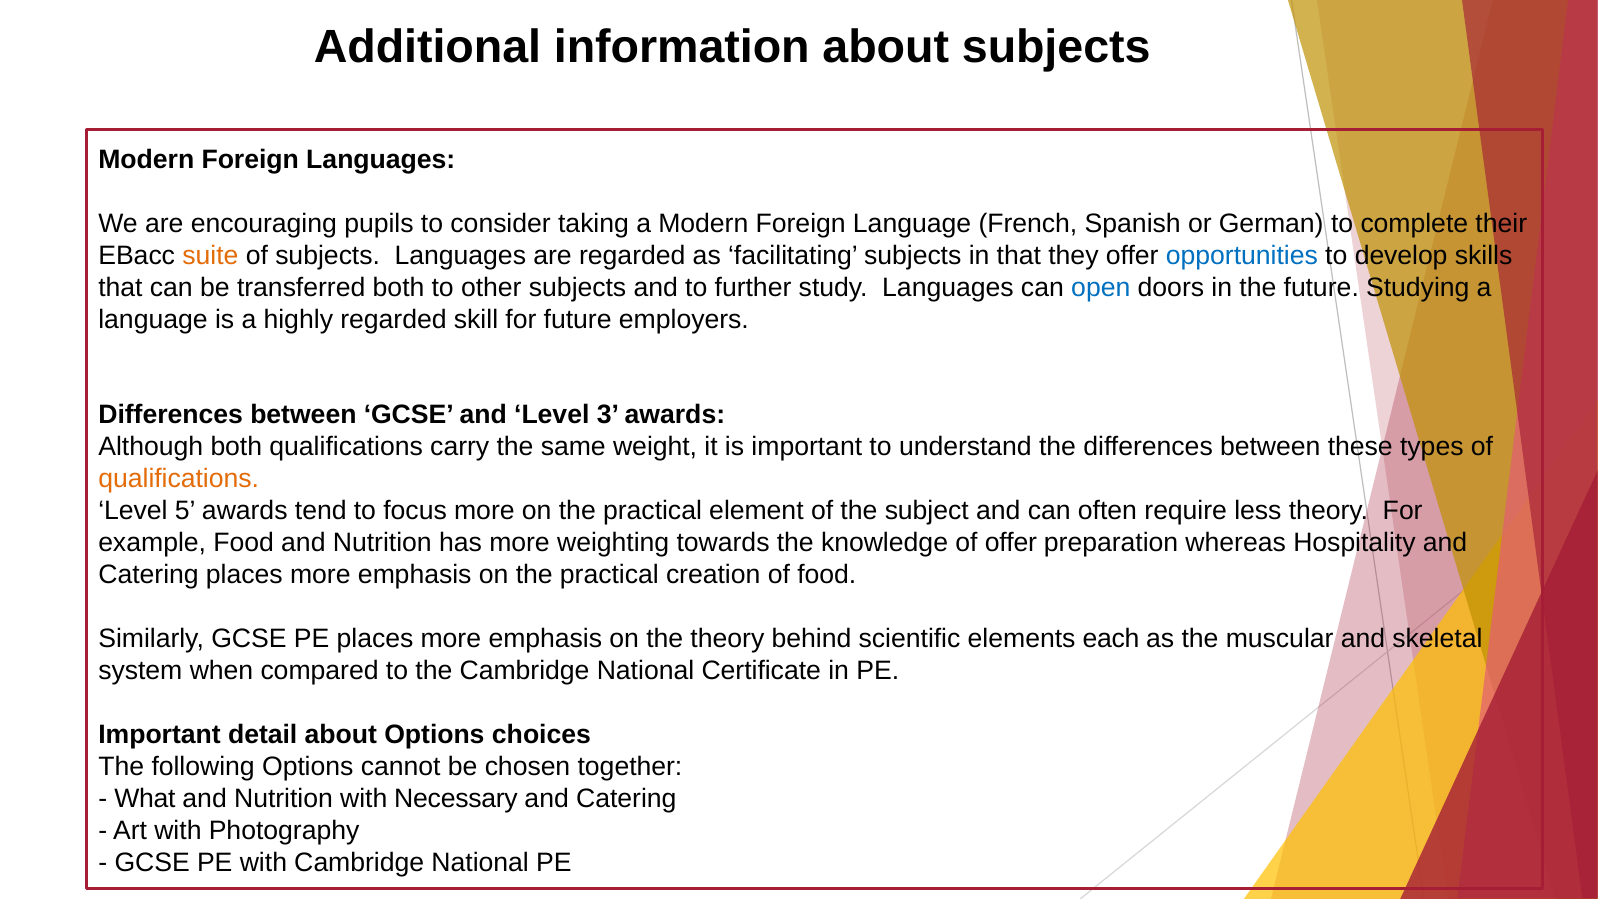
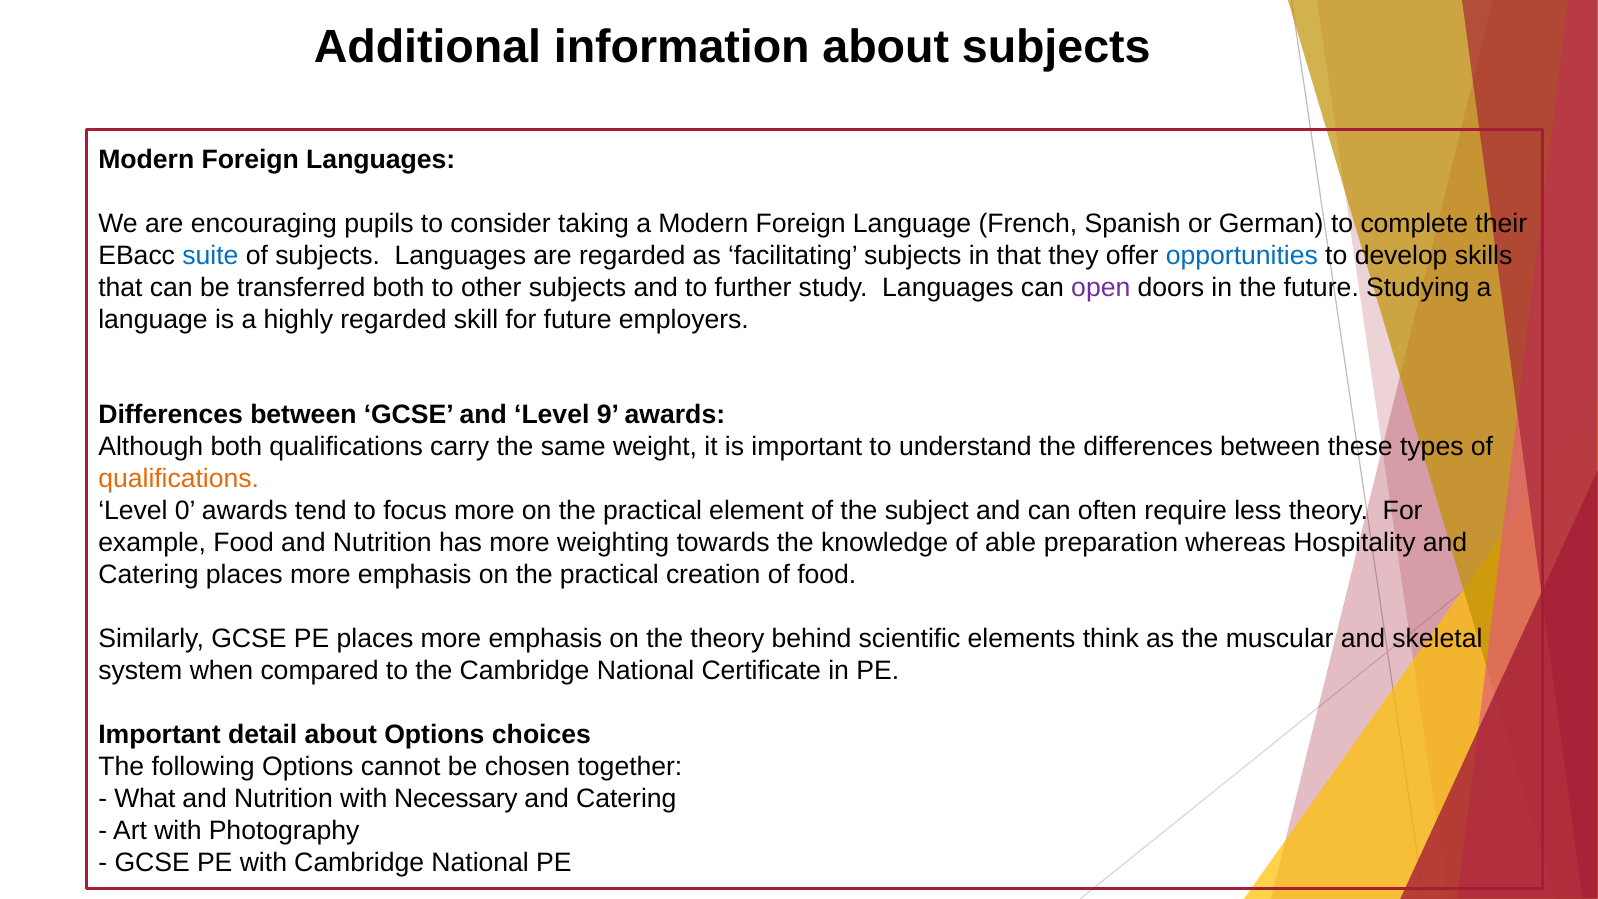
suite colour: orange -> blue
open colour: blue -> purple
3: 3 -> 9
5: 5 -> 0
of offer: offer -> able
each: each -> think
